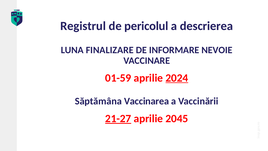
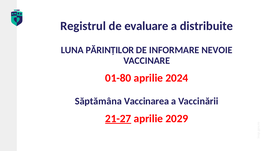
pericolul: pericolul -> evaluare
descrierea: descrierea -> distribuite
FINALIZARE: FINALIZARE -> PĂRINȚILOR
01-59: 01-59 -> 01-80
2024 underline: present -> none
2045: 2045 -> 2029
